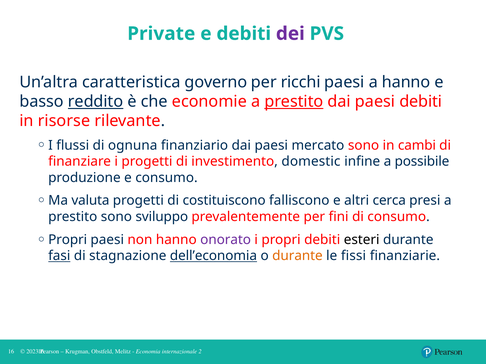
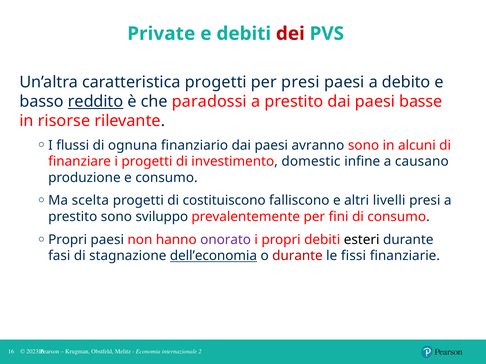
dei colour: purple -> red
caratteristica governo: governo -> progetti
per ricchi: ricchi -> presi
a hanno: hanno -> debito
economie: economie -> paradossi
prestito at (294, 102) underline: present -> none
paesi debiti: debiti -> basse
mercato: mercato -> avranno
cambi: cambi -> alcuni
possibile: possibile -> causano
valuta: valuta -> scelta
cerca: cerca -> livelli
fasi underline: present -> none
durante at (297, 256) colour: orange -> red
